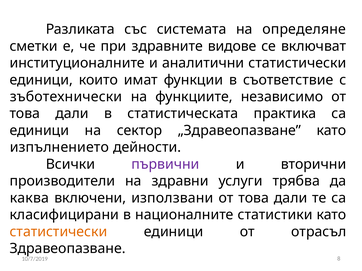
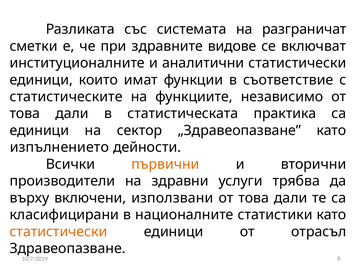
определяне: определяне -> разграничат
зъботехнически: зъботехнически -> статистическите
първични colour: purple -> orange
каква: каква -> върху
